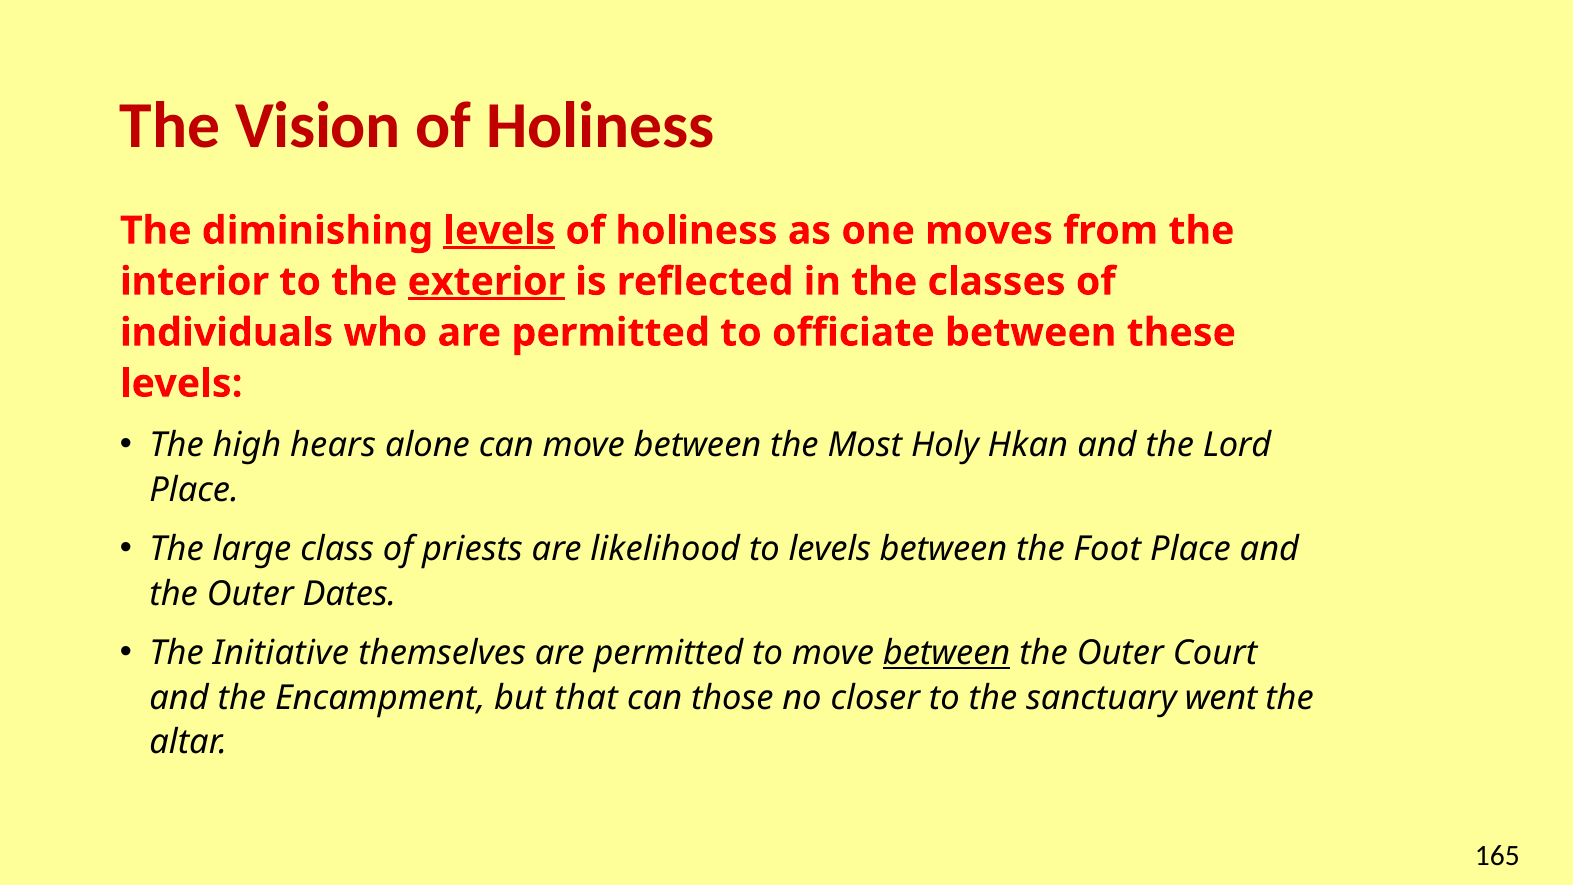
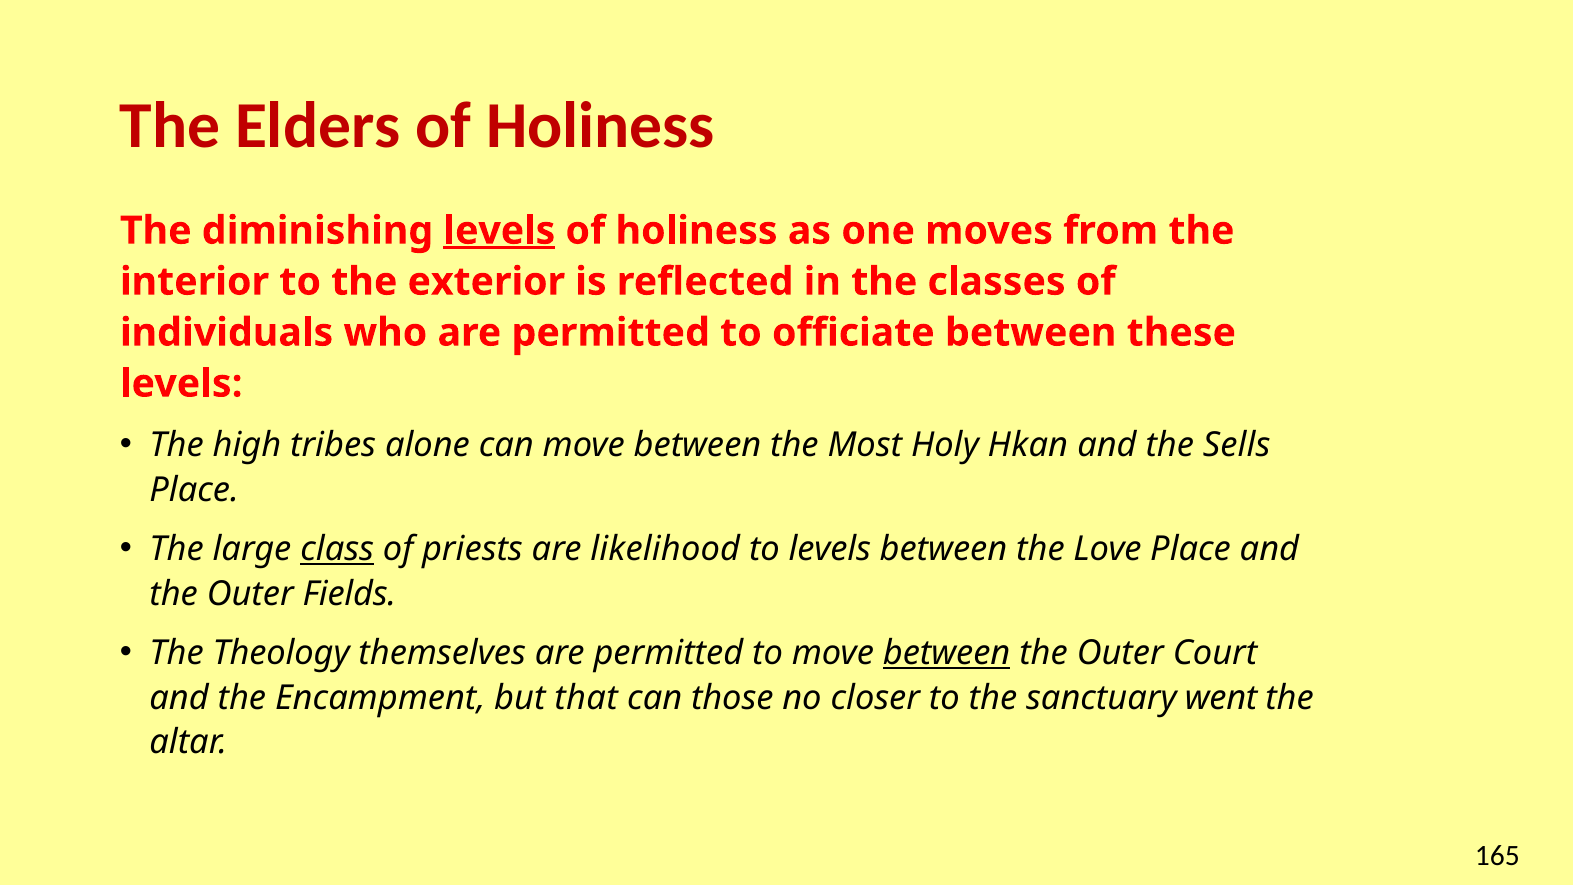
Vision: Vision -> Elders
exterior underline: present -> none
hears: hears -> tribes
Lord: Lord -> Sells
class underline: none -> present
Foot: Foot -> Love
Dates: Dates -> Fields
Initiative: Initiative -> Theology
